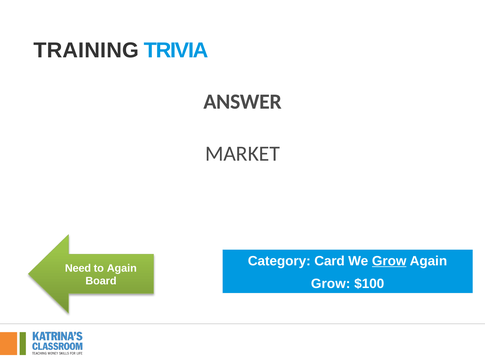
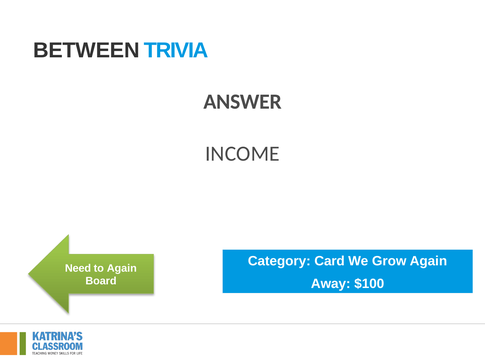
TRAINING: TRAINING -> BETWEEN
MARKET: MARKET -> INCOME
Grow at (389, 261) underline: present -> none
Grow at (331, 284): Grow -> Away
